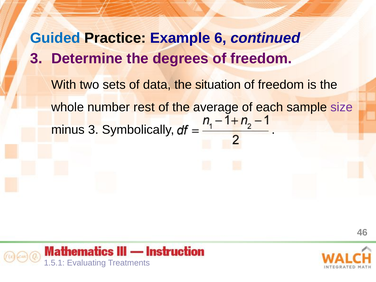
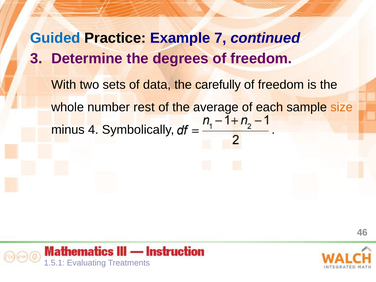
6: 6 -> 7
situation: situation -> carefully
size colour: purple -> orange
minus 3: 3 -> 4
